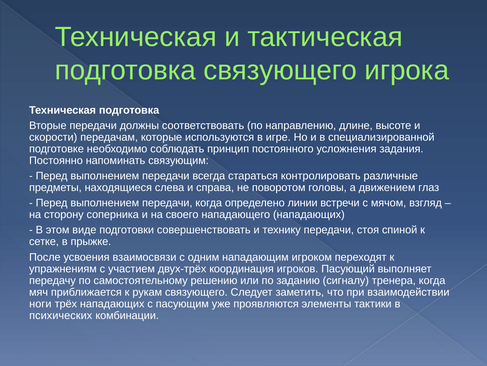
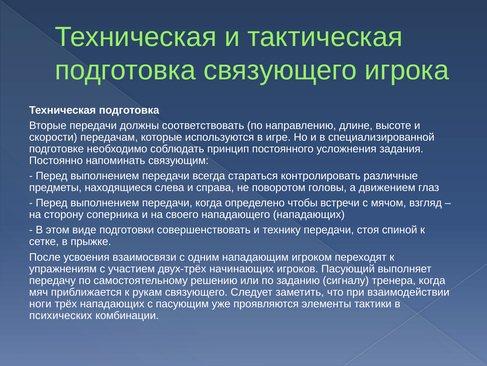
линии: линии -> чтобы
координация: координация -> начинающих
